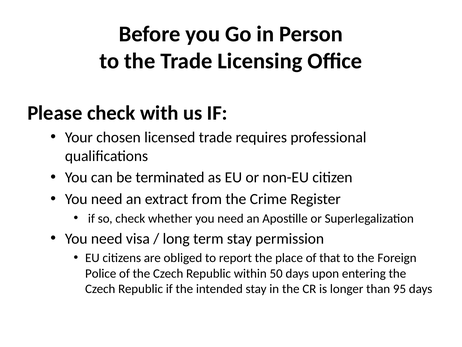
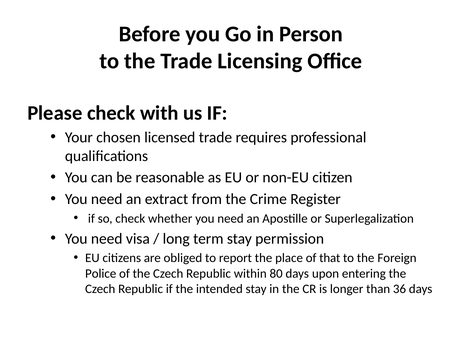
terminated: terminated -> reasonable
50: 50 -> 80
95: 95 -> 36
